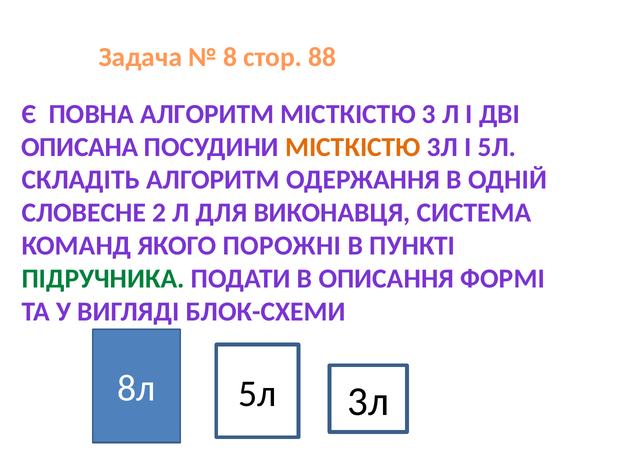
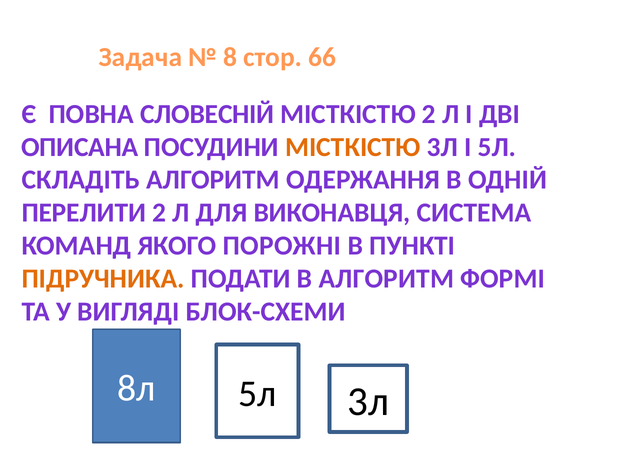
88: 88 -> 66
ПОВНА АЛГОРИТМ: АЛГОРИТМ -> СЛОВЕСНІЙ
МІСТКІСТЮ 3: 3 -> 2
СЛОВЕСНЕ: СЛОВЕСНЕ -> ПЕРЕЛИТИ
ПІДРУЧНИКА colour: green -> orange
В ОПИСАННЯ: ОПИСАННЯ -> АЛГОРИТМ
